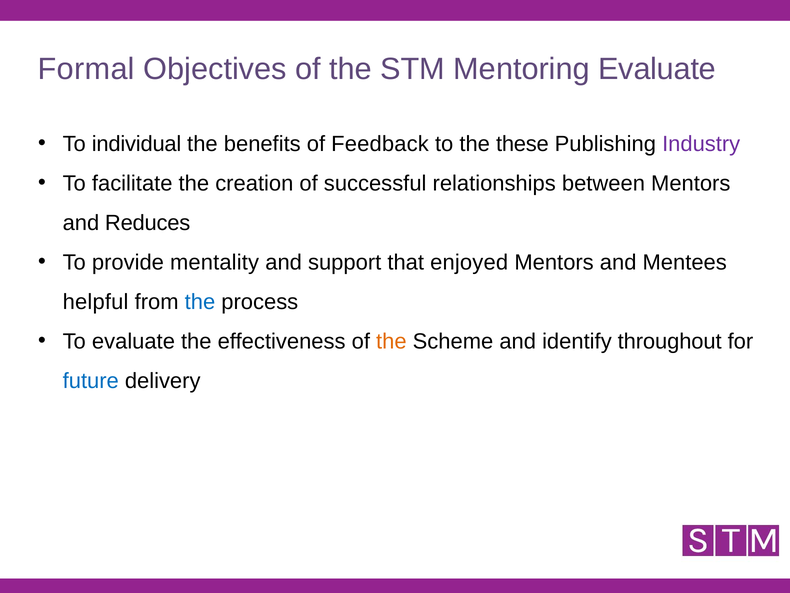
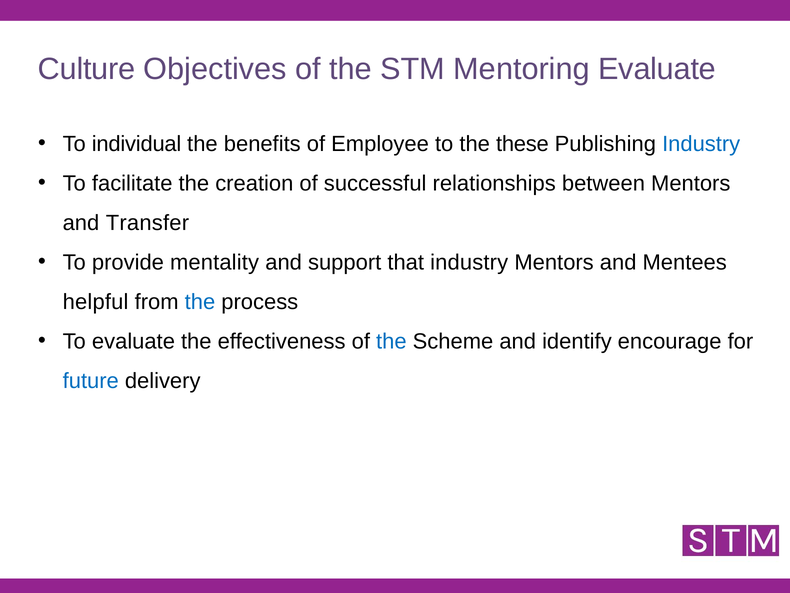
Formal: Formal -> Culture
Feedback: Feedback -> Employee
Industry at (701, 144) colour: purple -> blue
Reduces: Reduces -> Transfer
that enjoyed: enjoyed -> industry
the at (391, 341) colour: orange -> blue
throughout: throughout -> encourage
